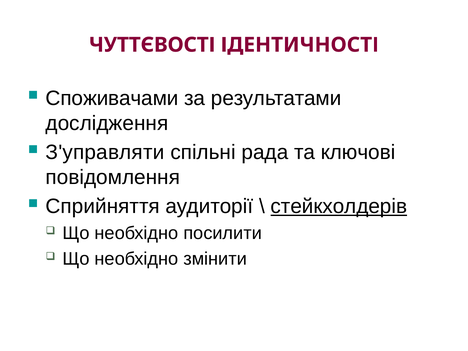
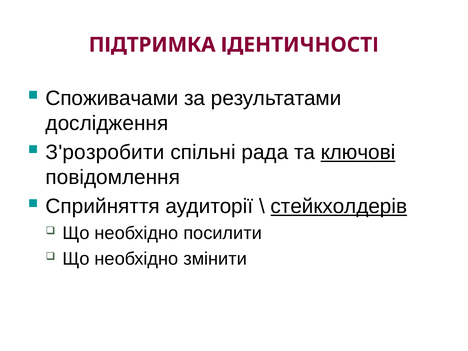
ЧУТТЄВОСТІ: ЧУТТЄВОСТІ -> ПІДТРИМКА
З'управляти: З'управляти -> З'розробити
ключові underline: none -> present
